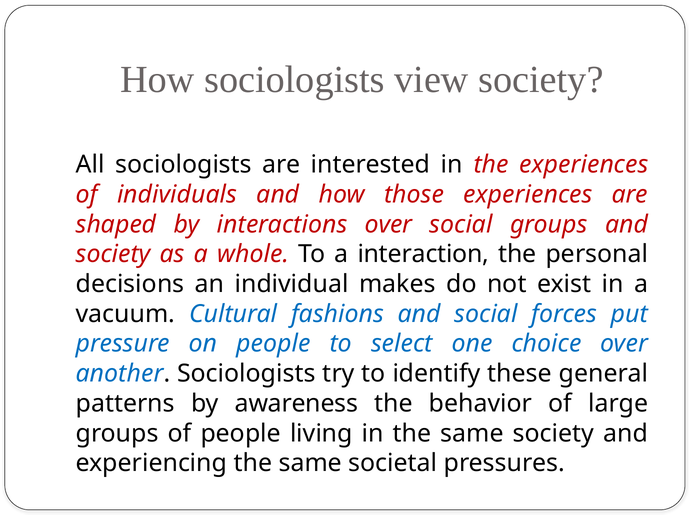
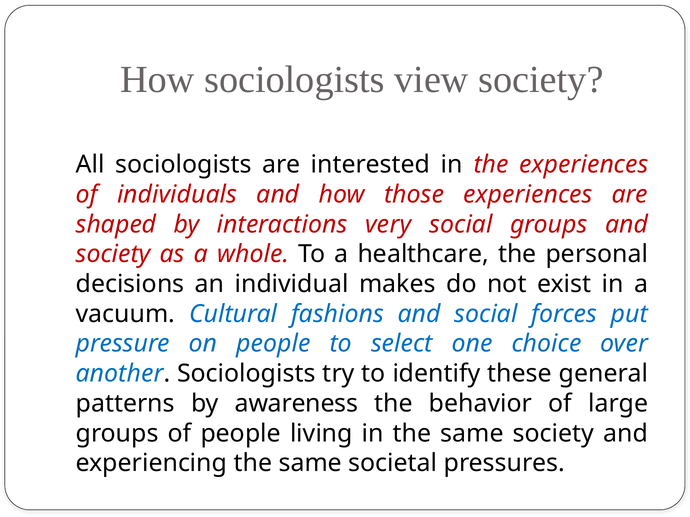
interactions over: over -> very
interaction: interaction -> healthcare
